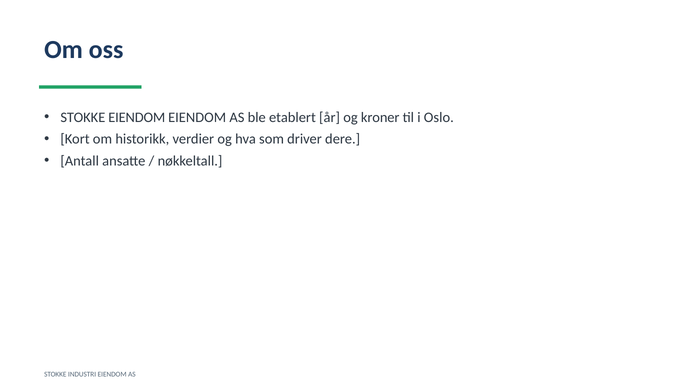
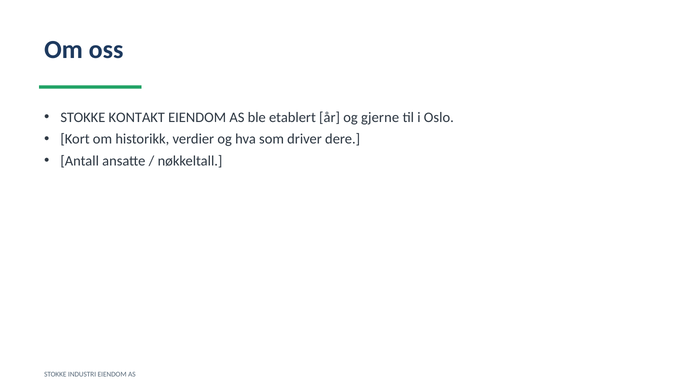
STOKKE EIENDOM: EIENDOM -> KONTAKT
kroner: kroner -> gjerne
